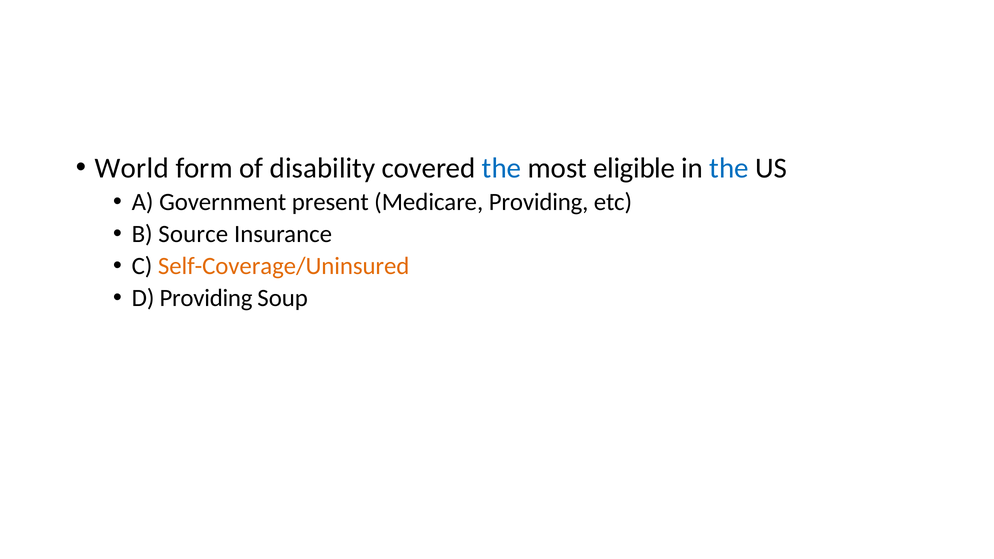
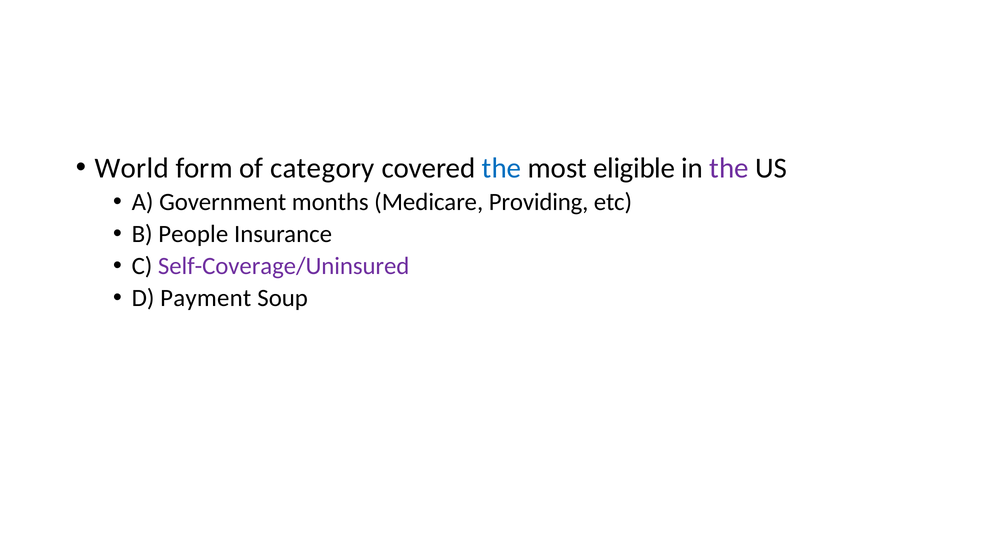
disability: disability -> category
the at (729, 168) colour: blue -> purple
present: present -> months
Source: Source -> People
Self-Coverage/Uninsured colour: orange -> purple
D Providing: Providing -> Payment
